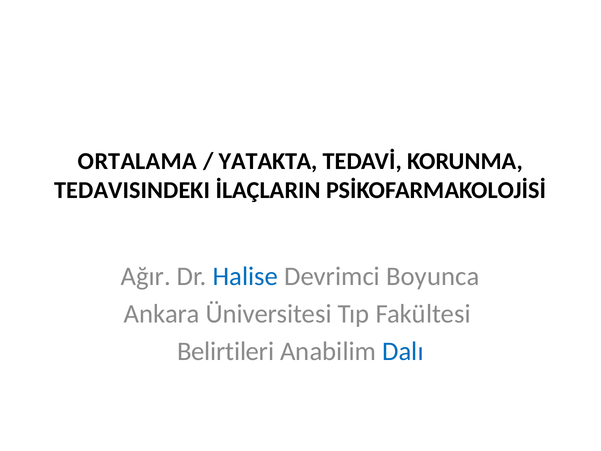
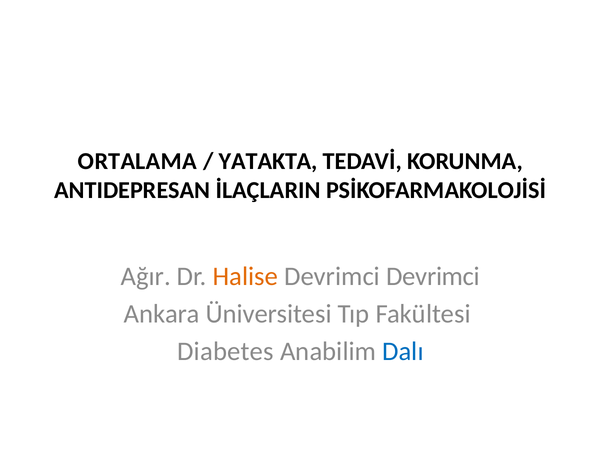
TEDAVISINDEKI: TEDAVISINDEKI -> ANTIDEPRESAN
Halise colour: blue -> orange
Devrimci Boyunca: Boyunca -> Devrimci
Belirtileri: Belirtileri -> Diabetes
